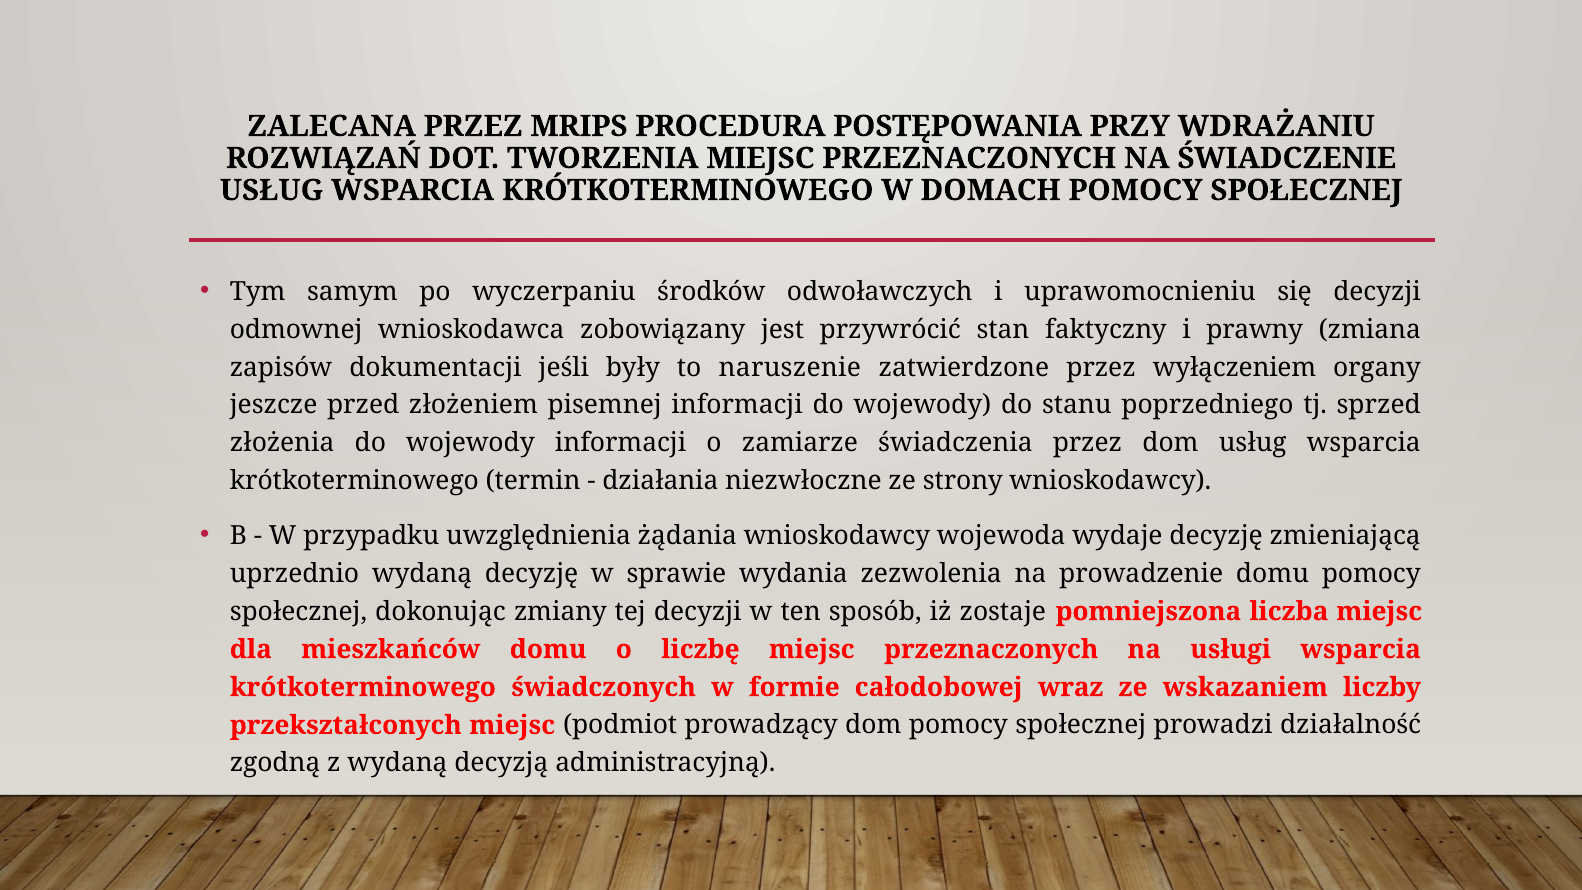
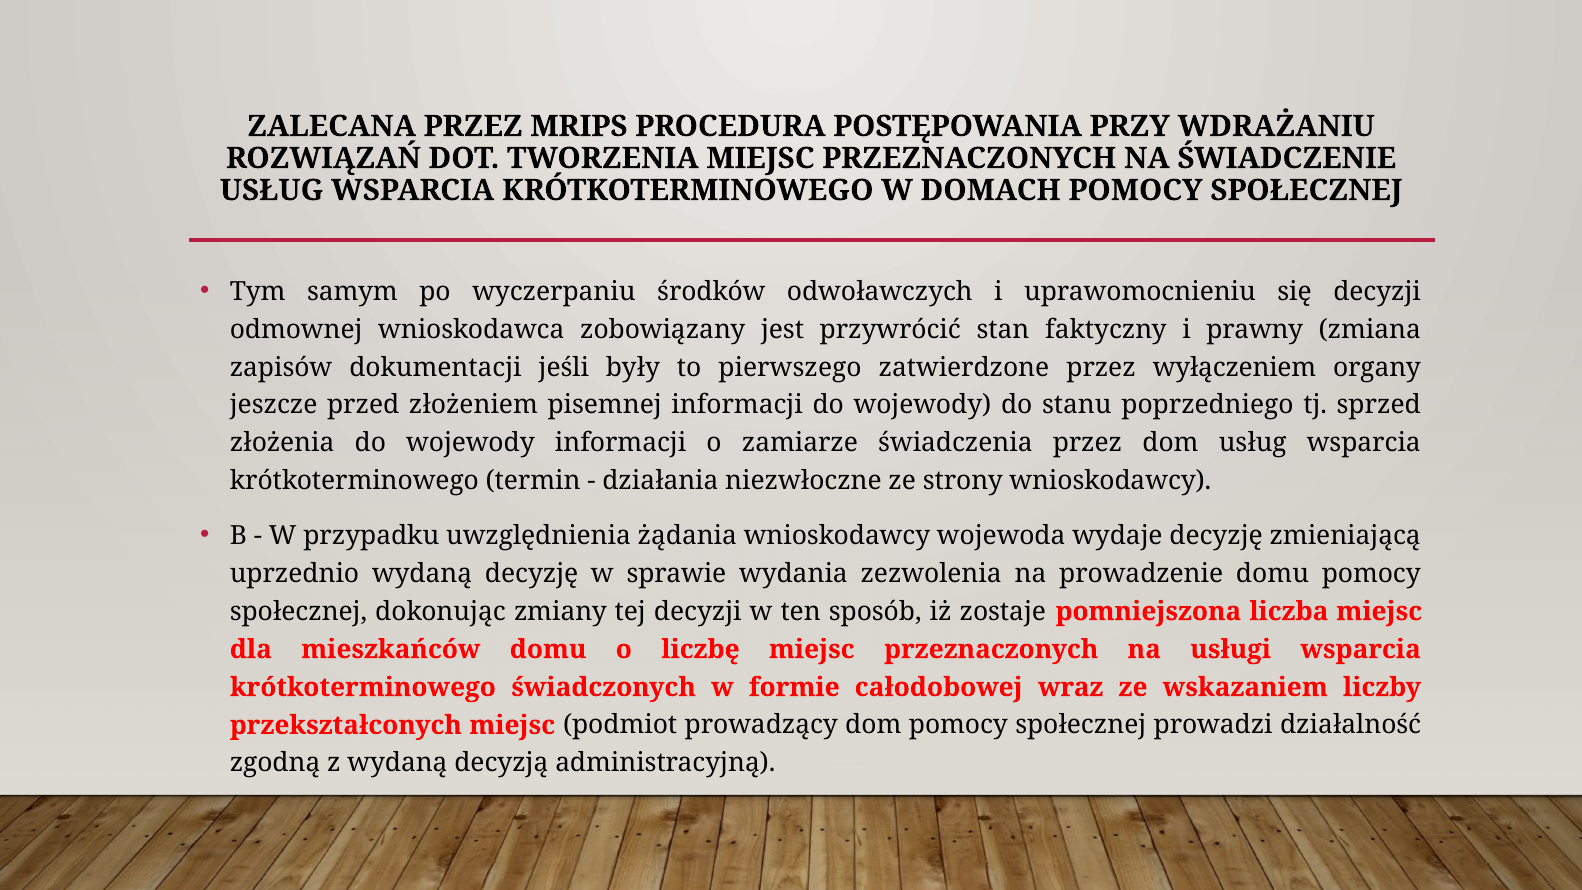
naruszenie: naruszenie -> pierwszego
